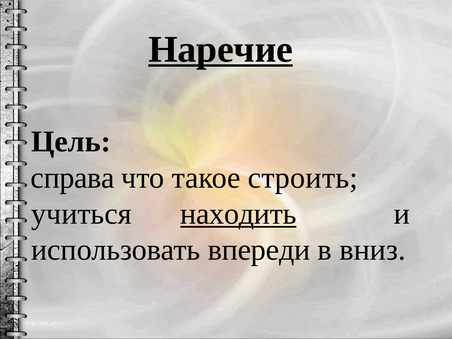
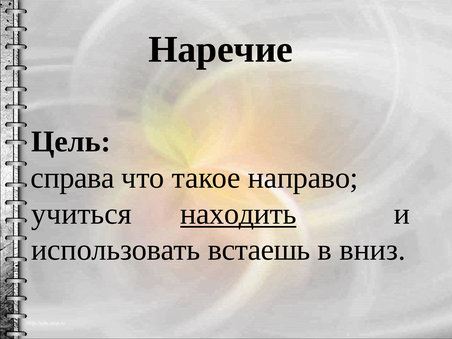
Наречие underline: present -> none
строить: строить -> направо
впереди: впереди -> встаешь
